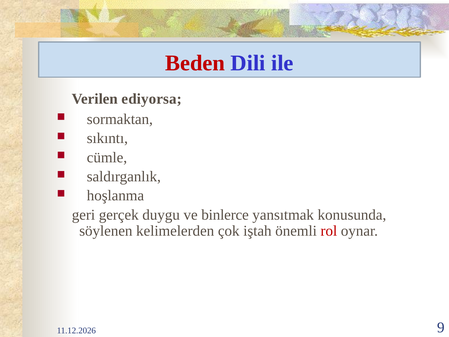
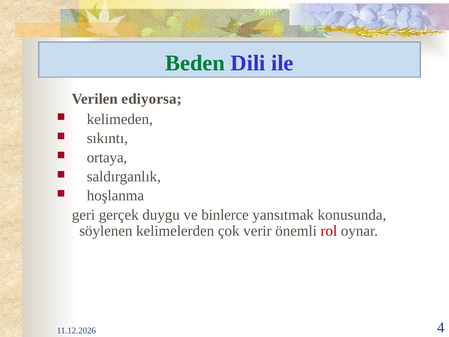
Beden colour: red -> green
sormaktan: sormaktan -> kelimeden
cümle: cümle -> ortaya
iştah: iştah -> verir
9: 9 -> 4
